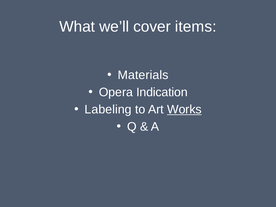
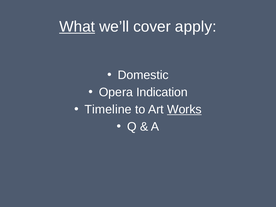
What underline: none -> present
items: items -> apply
Materials: Materials -> Domestic
Labeling: Labeling -> Timeline
